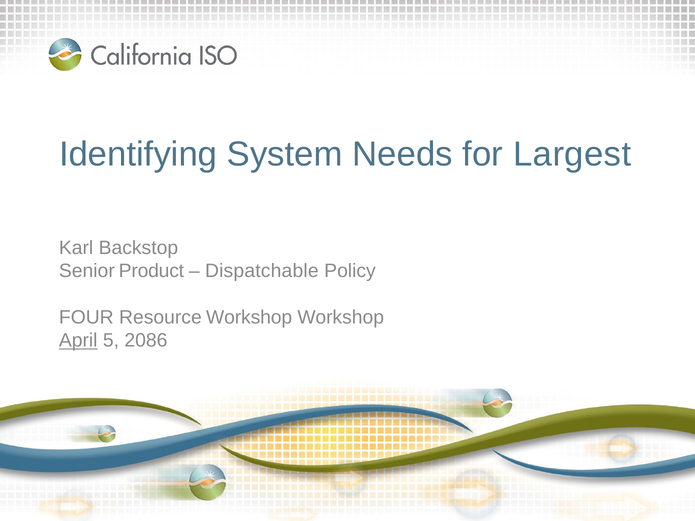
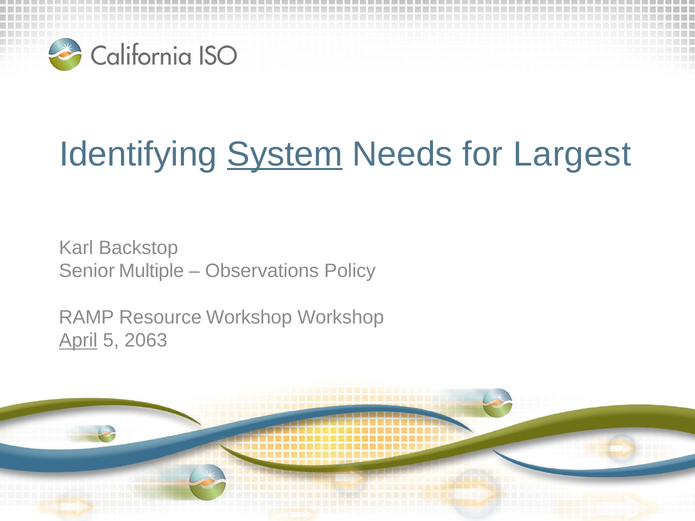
System underline: none -> present
Product: Product -> Multiple
Dispatchable: Dispatchable -> Observations
FOUR: FOUR -> RAMP
2086: 2086 -> 2063
